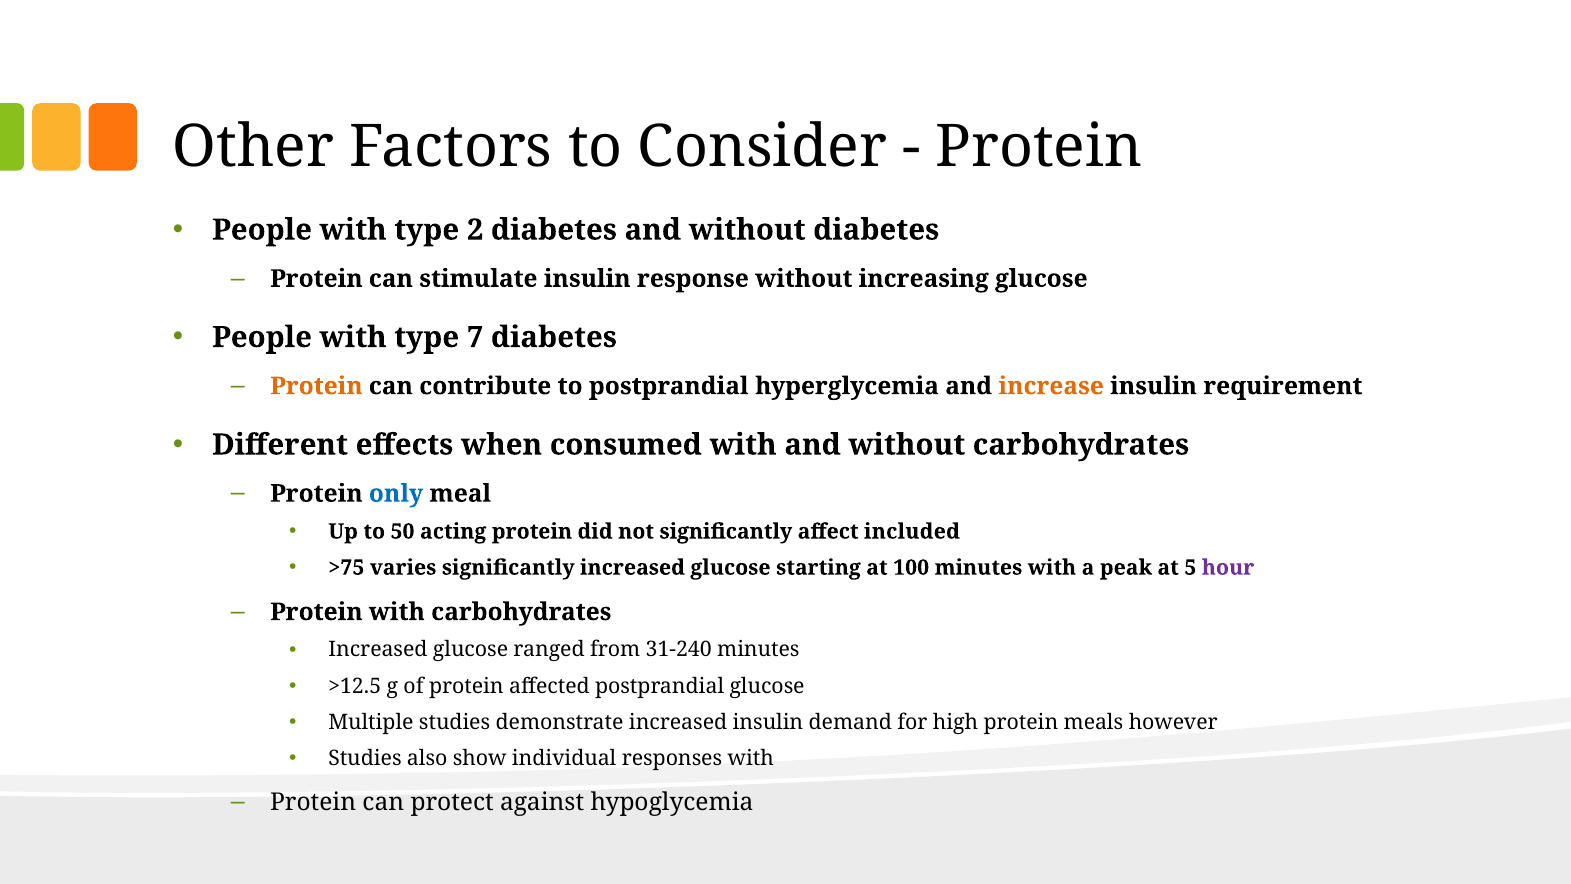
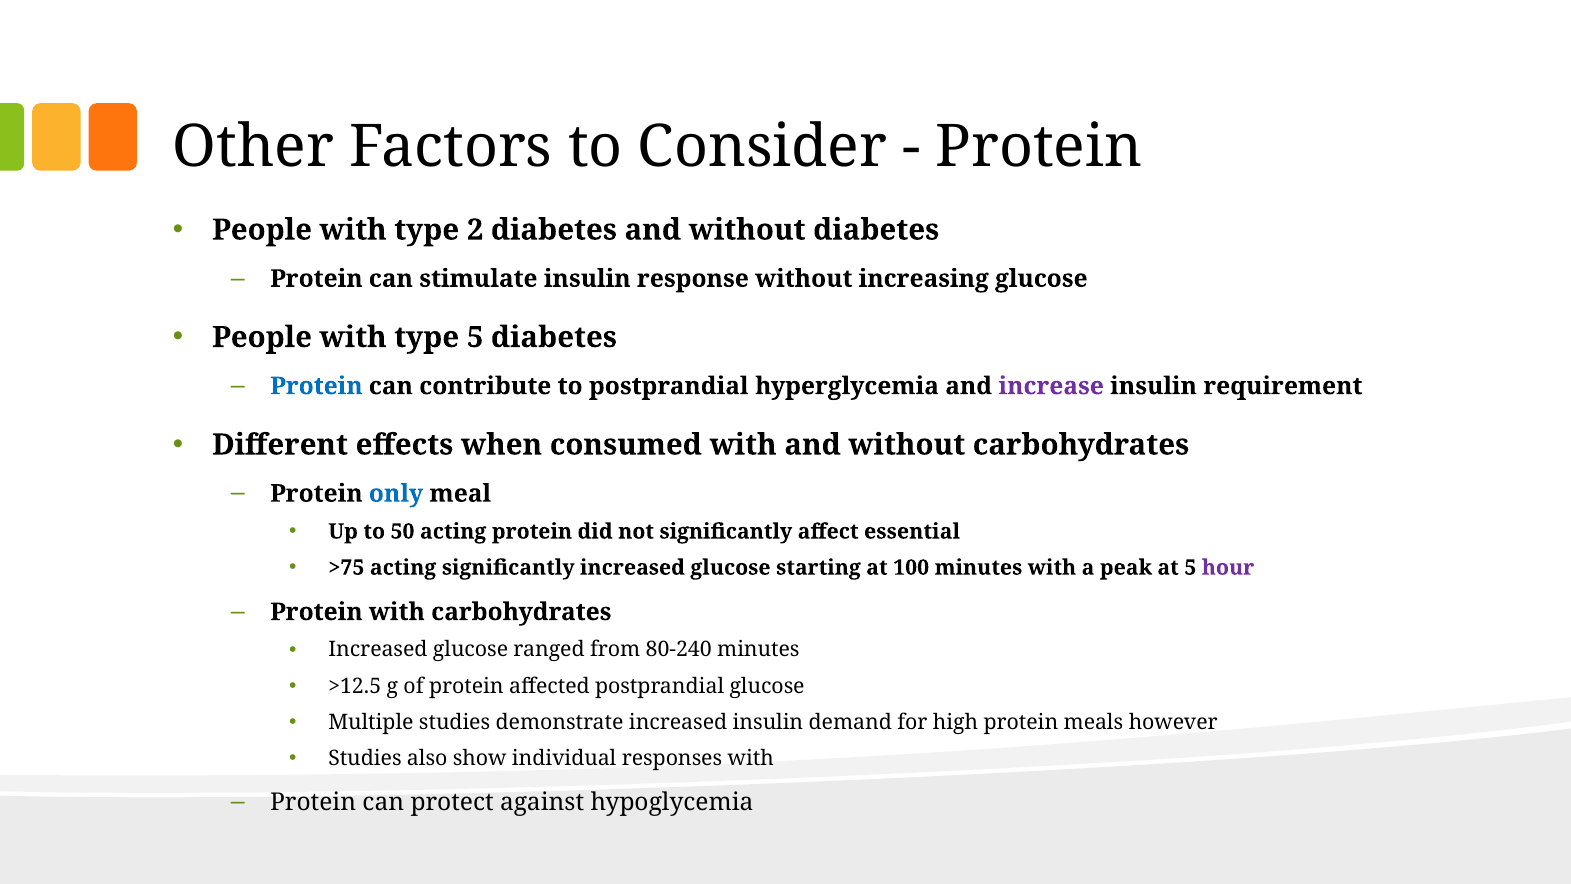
type 7: 7 -> 5
Protein at (316, 386) colour: orange -> blue
increase colour: orange -> purple
included: included -> essential
>75 varies: varies -> acting
31-240: 31-240 -> 80-240
